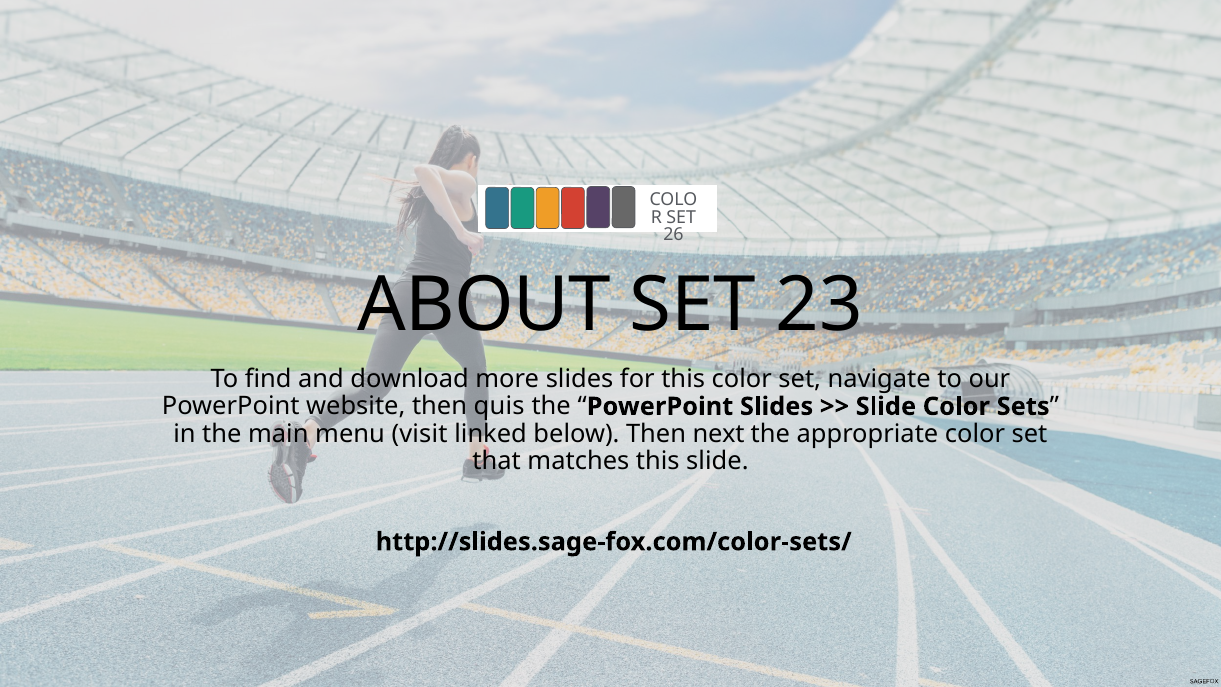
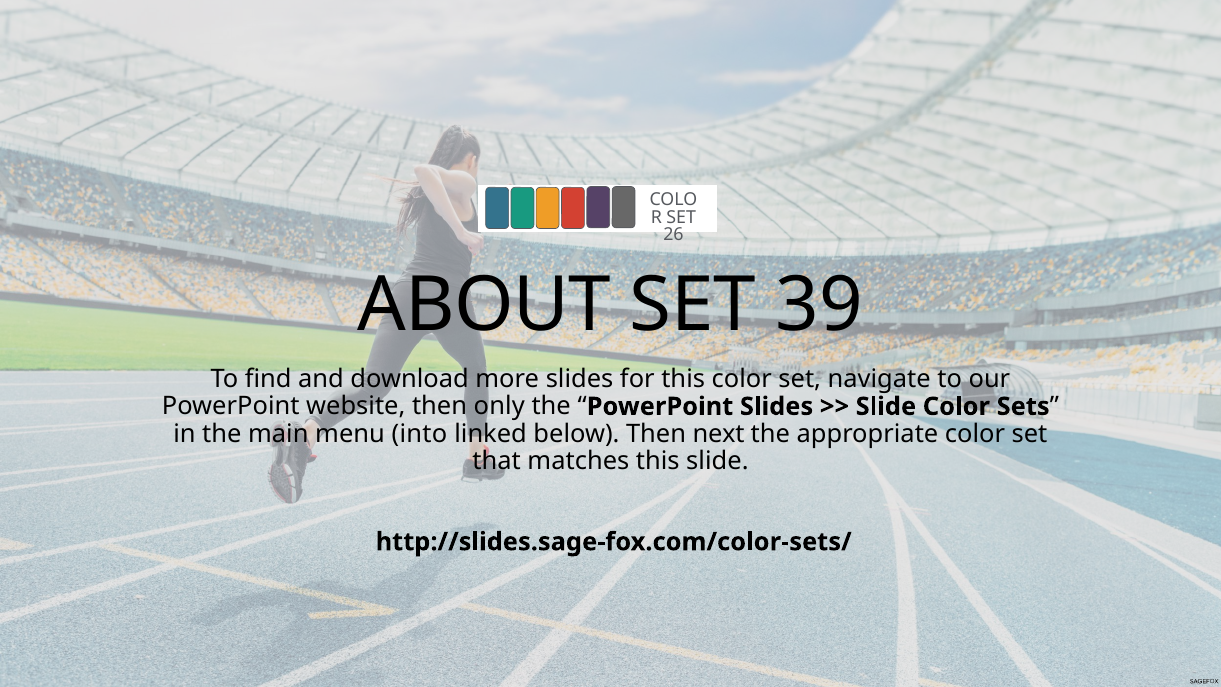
23: 23 -> 39
quis: quis -> only
visit: visit -> into
